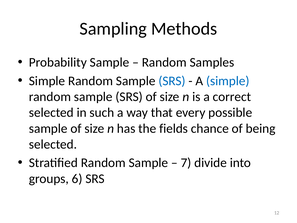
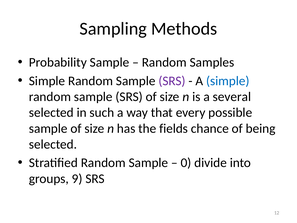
SRS at (172, 81) colour: blue -> purple
correct: correct -> several
7: 7 -> 0
6: 6 -> 9
